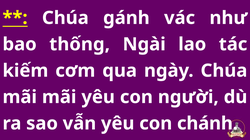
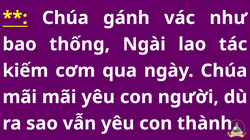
chánh: chánh -> thành
